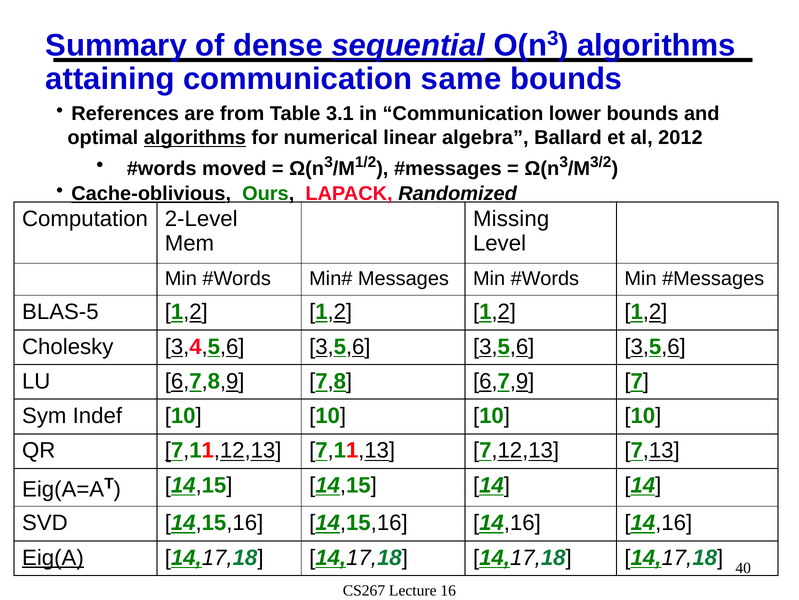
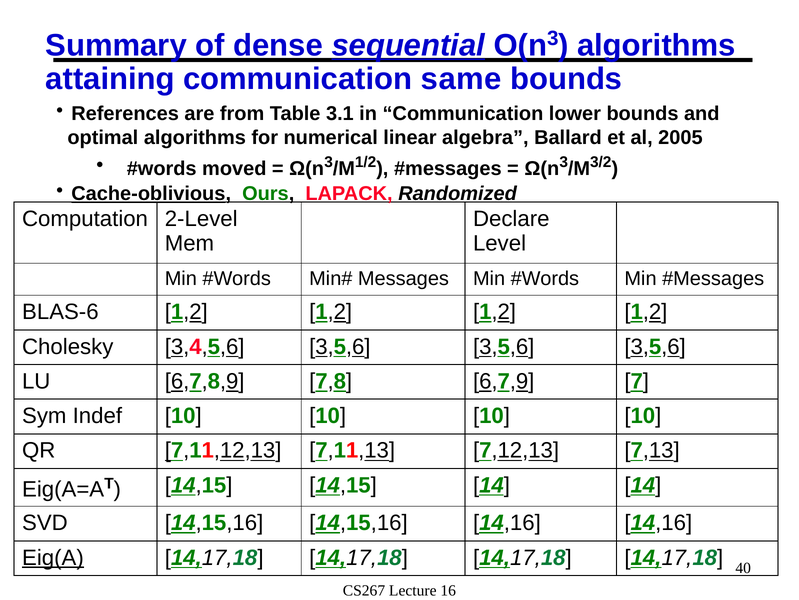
algorithms at (195, 138) underline: present -> none
2012: 2012 -> 2005
Missing: Missing -> Declare
BLAS-5: BLAS-5 -> BLAS-6
